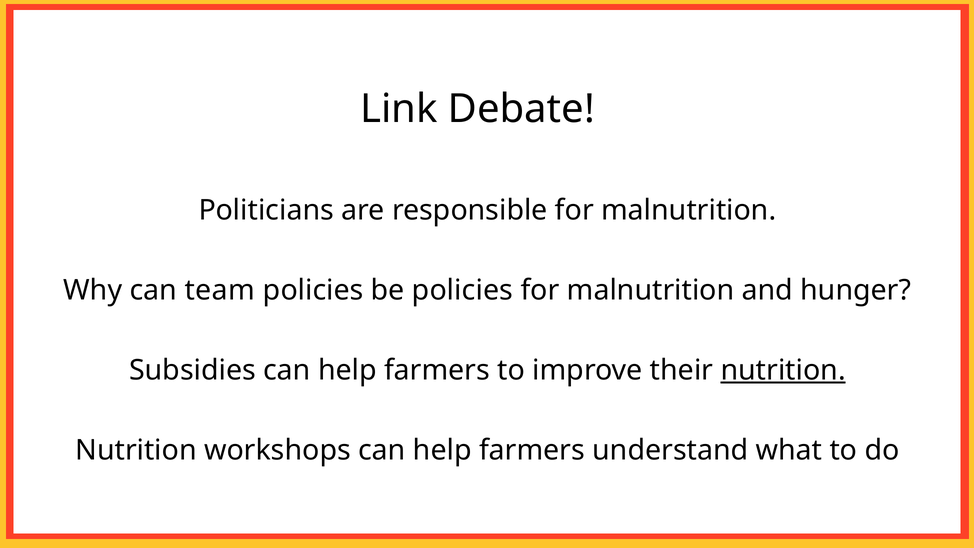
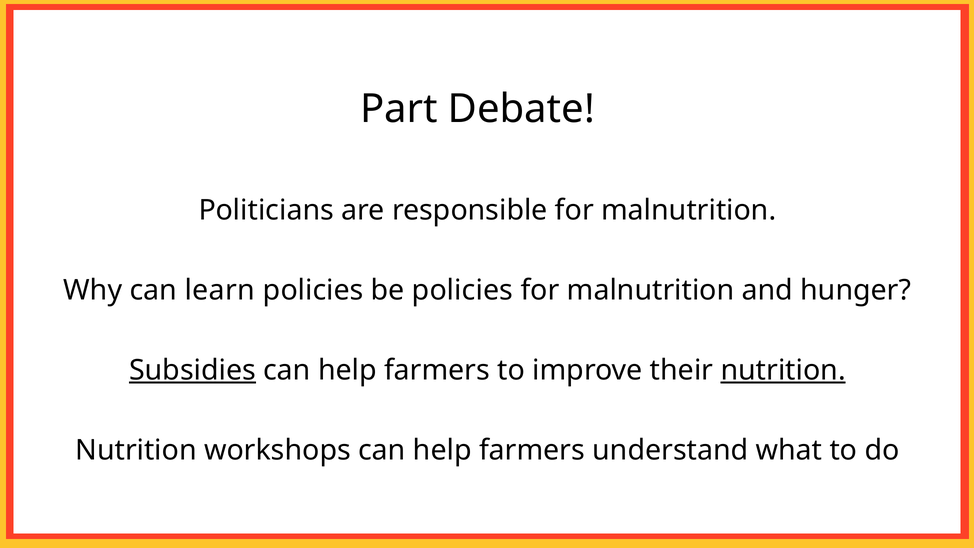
Link: Link -> Part
team: team -> learn
Subsidies underline: none -> present
